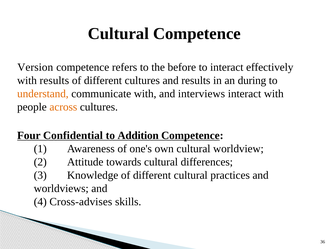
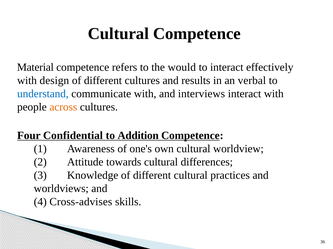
Version: Version -> Material
before: before -> would
with results: results -> design
during: during -> verbal
understand colour: orange -> blue
